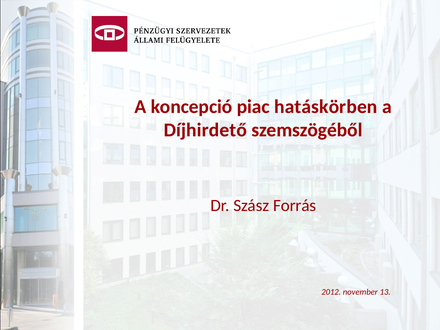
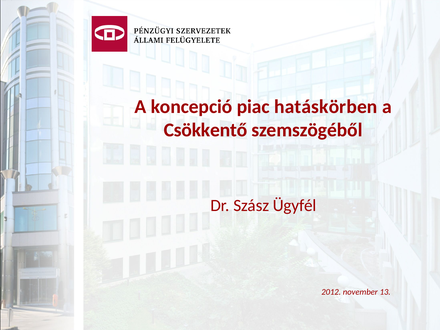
Díjhirdető: Díjhirdető -> Csökkentő
Forrás: Forrás -> Ügyfél
